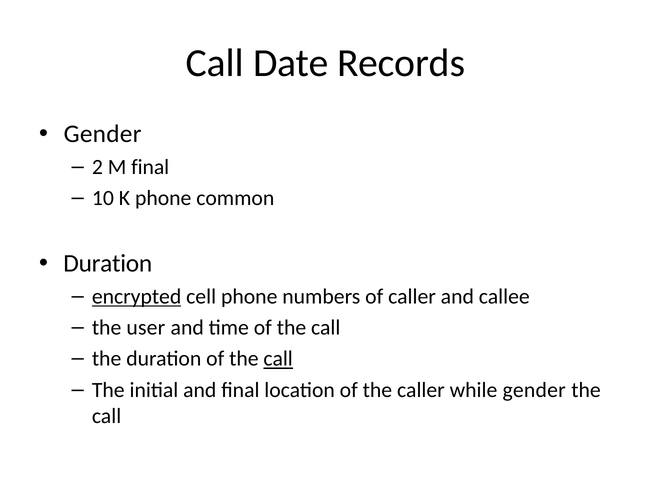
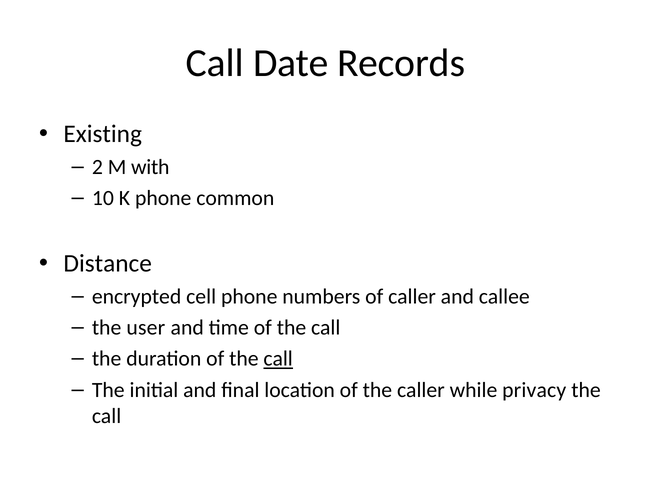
Gender at (103, 134): Gender -> Existing
M final: final -> with
Duration at (108, 264): Duration -> Distance
encrypted underline: present -> none
while gender: gender -> privacy
